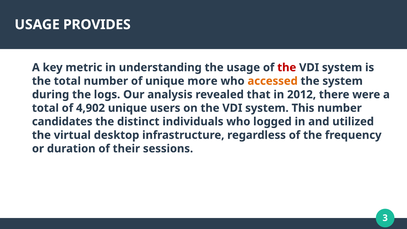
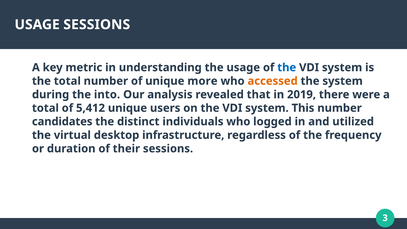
USAGE PROVIDES: PROVIDES -> SESSIONS
the at (287, 67) colour: red -> blue
logs: logs -> into
2012: 2012 -> 2019
4,902: 4,902 -> 5,412
